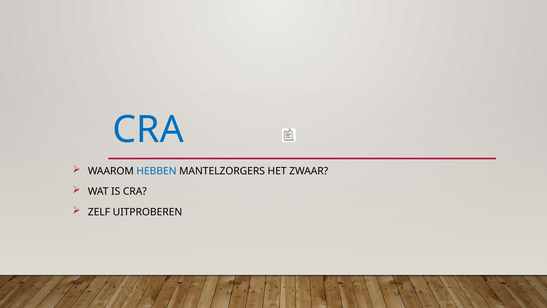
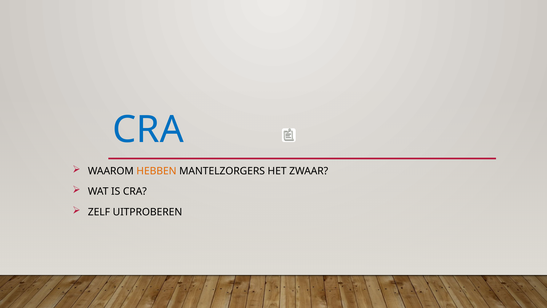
HEBBEN colour: blue -> orange
